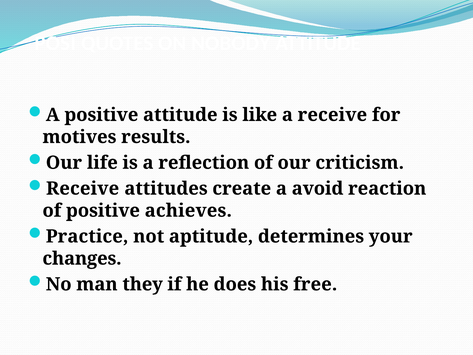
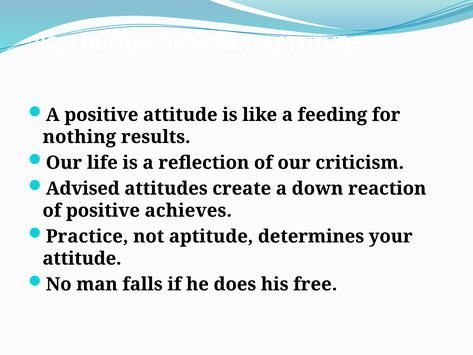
a receive: receive -> feeding
motives: motives -> nothing
Receive at (83, 188): Receive -> Advised
avoid: avoid -> down
changes at (82, 258): changes -> attitude
they: they -> falls
